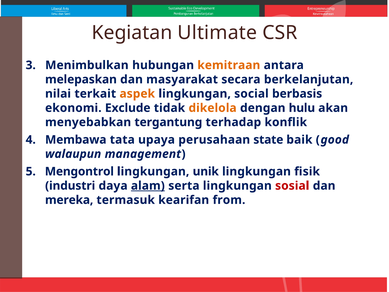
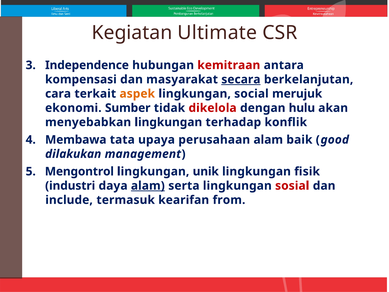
Menimbulkan: Menimbulkan -> Independence
kemitraan colour: orange -> red
melepaskan: melepaskan -> kompensasi
secara underline: none -> present
nilai: nilai -> cara
berbasis: berbasis -> merujuk
Exclude: Exclude -> Sumber
dikelola colour: orange -> red
menyebabkan tergantung: tergantung -> lingkungan
perusahaan state: state -> alam
walaupun: walaupun -> dilakukan
mereka: mereka -> include
